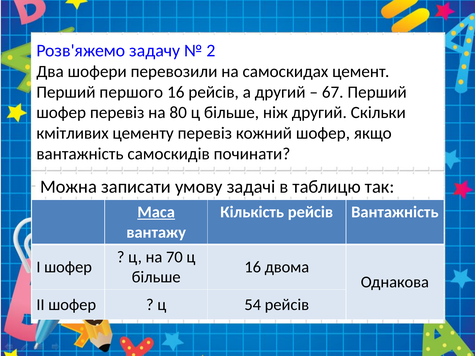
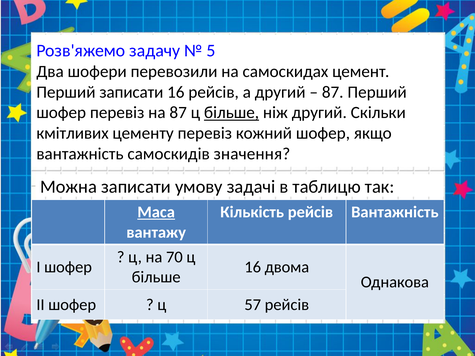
2: 2 -> 5
Перший першого: першого -> записати
67 at (333, 92): 67 -> 87
на 80: 80 -> 87
більше at (232, 113) underline: none -> present
починати: починати -> значення
54: 54 -> 57
